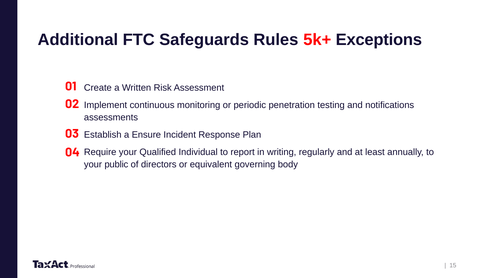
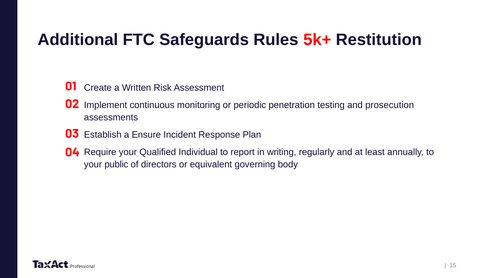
Exceptions: Exceptions -> Restitution
notifications: notifications -> prosecution
